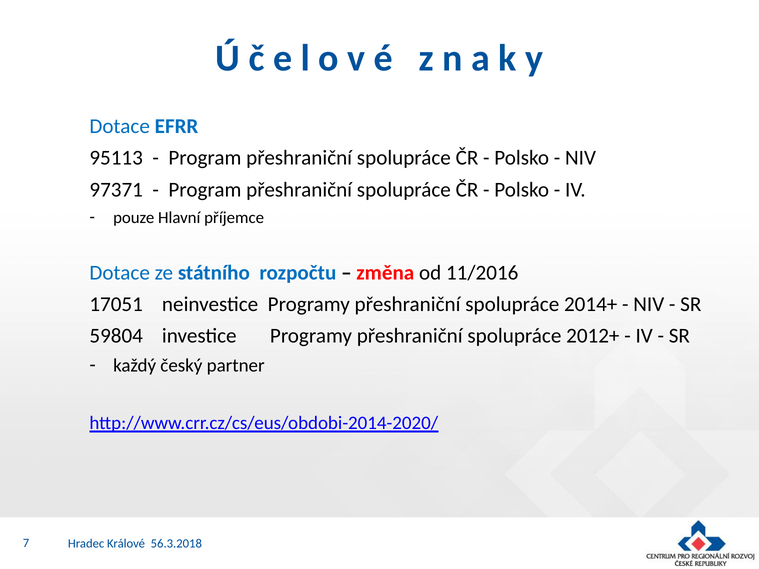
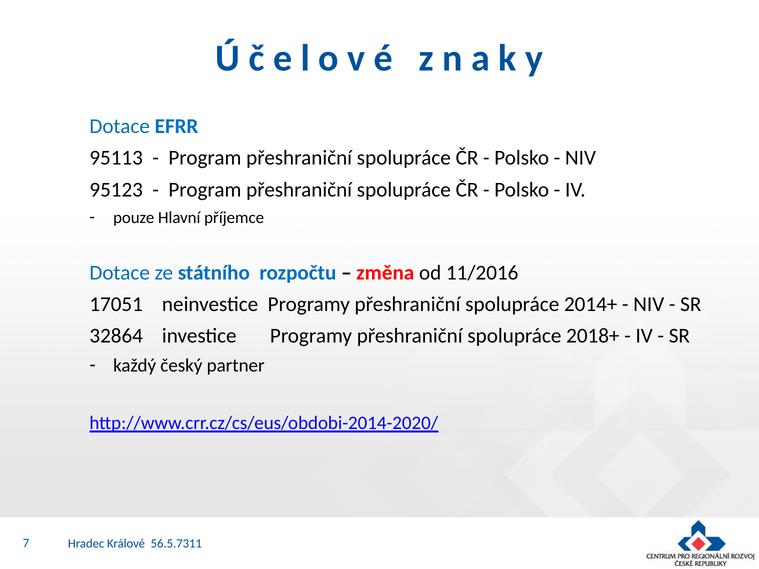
97371: 97371 -> 95123
59804: 59804 -> 32864
2012+: 2012+ -> 2018+
56.3.2018: 56.3.2018 -> 56.5.7311
